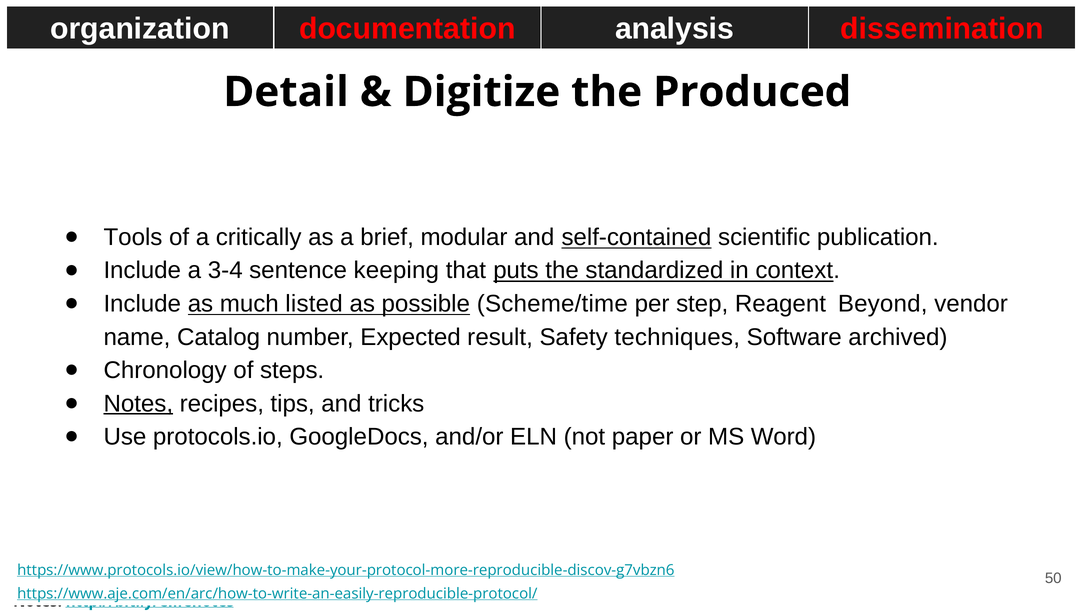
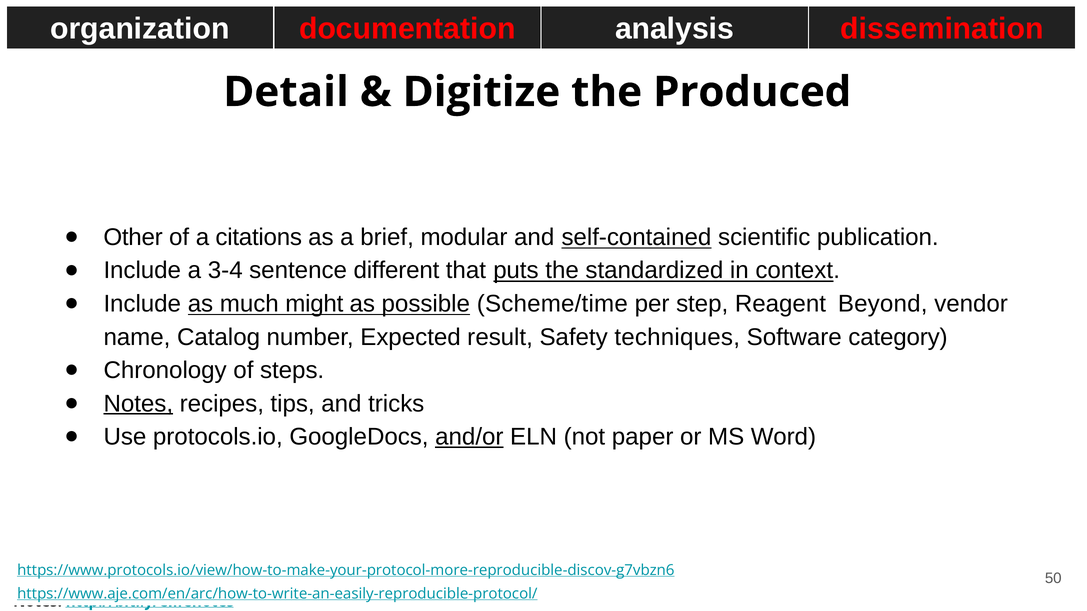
Tools: Tools -> Other
critically: critically -> citations
keeping: keeping -> different
listed: listed -> might
archived: archived -> category
and/or underline: none -> present
